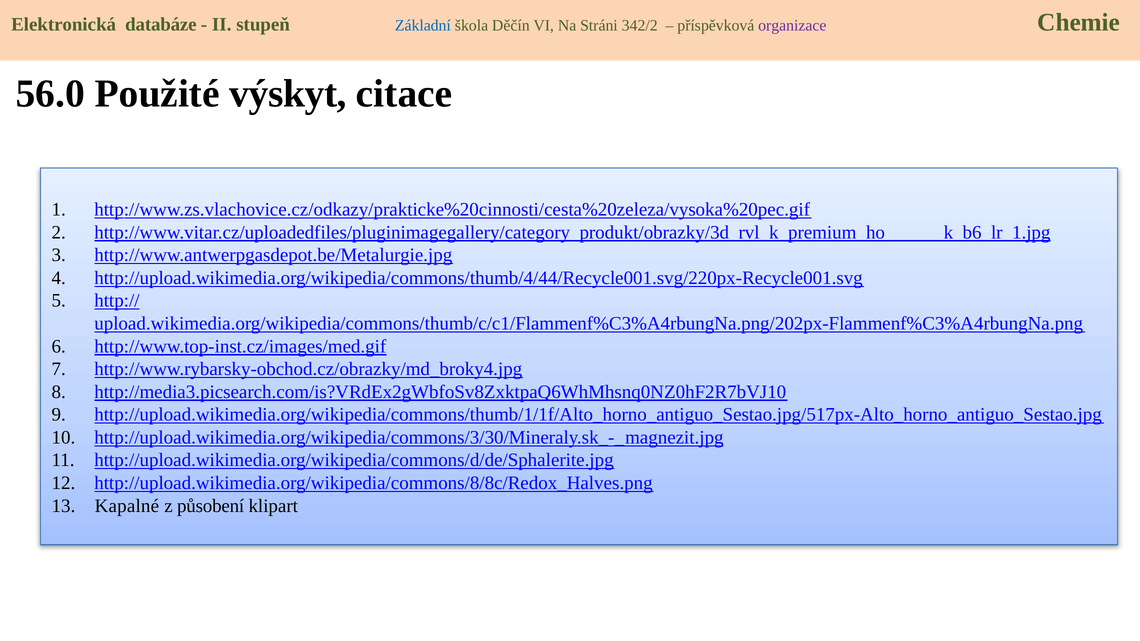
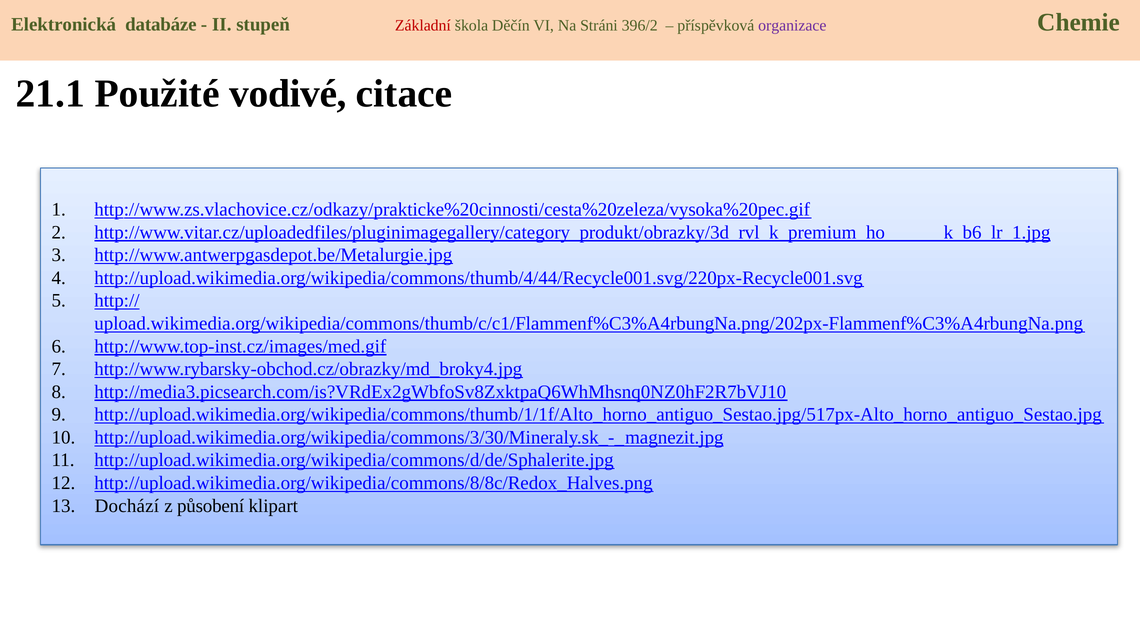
Základní colour: blue -> red
342/2: 342/2 -> 396/2
56.0: 56.0 -> 21.1
výskyt: výskyt -> vodivé
Kapalné: Kapalné -> Dochází
